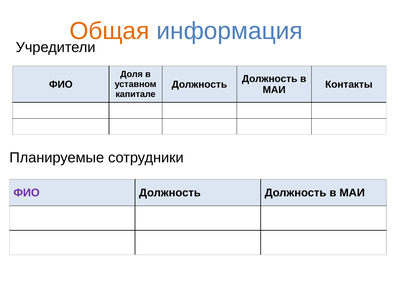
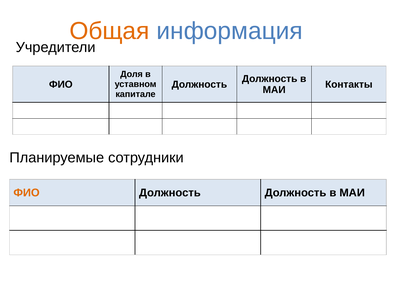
ФИО at (27, 192) colour: purple -> orange
